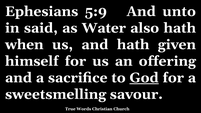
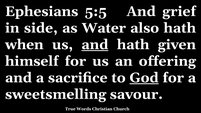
5:9: 5:9 -> 5:5
unto: unto -> grief
said: said -> side
and at (95, 45) underline: none -> present
